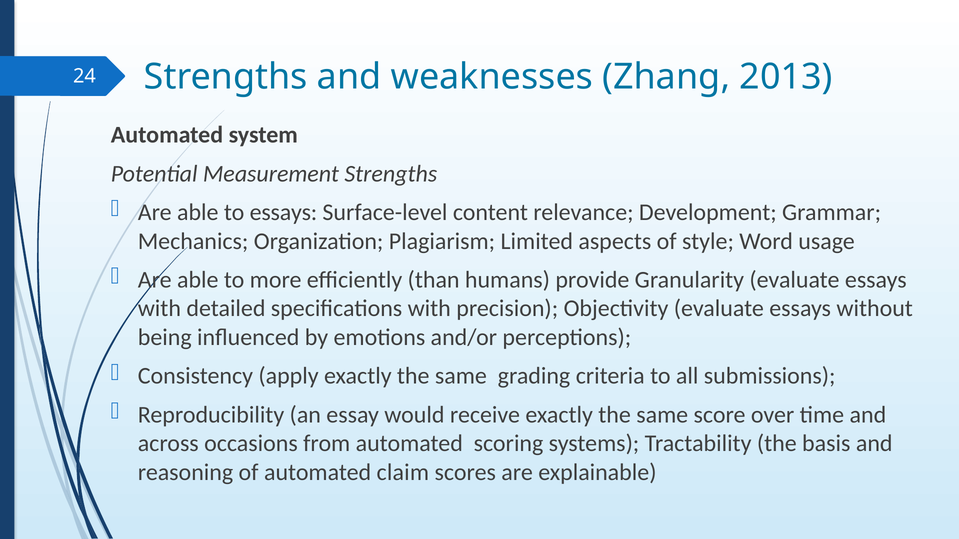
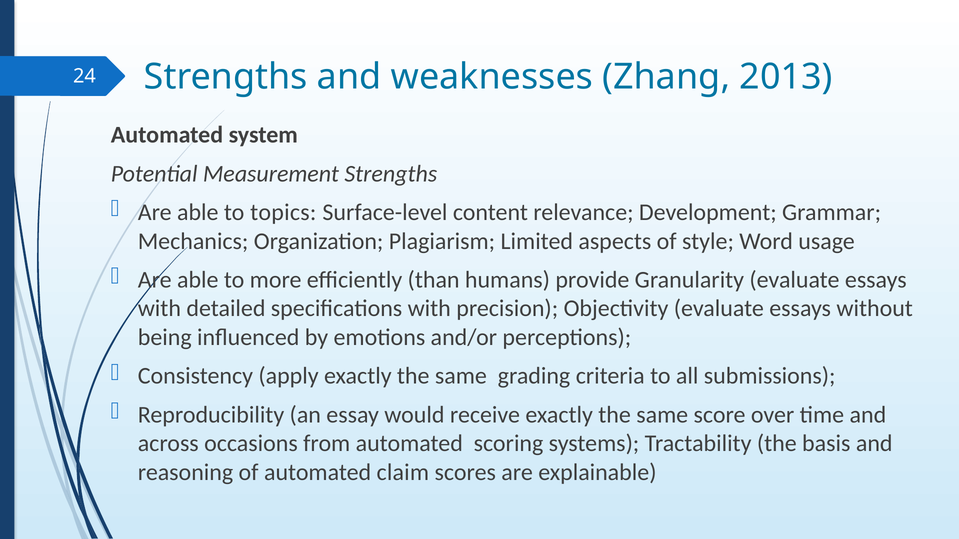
to essays: essays -> topics
